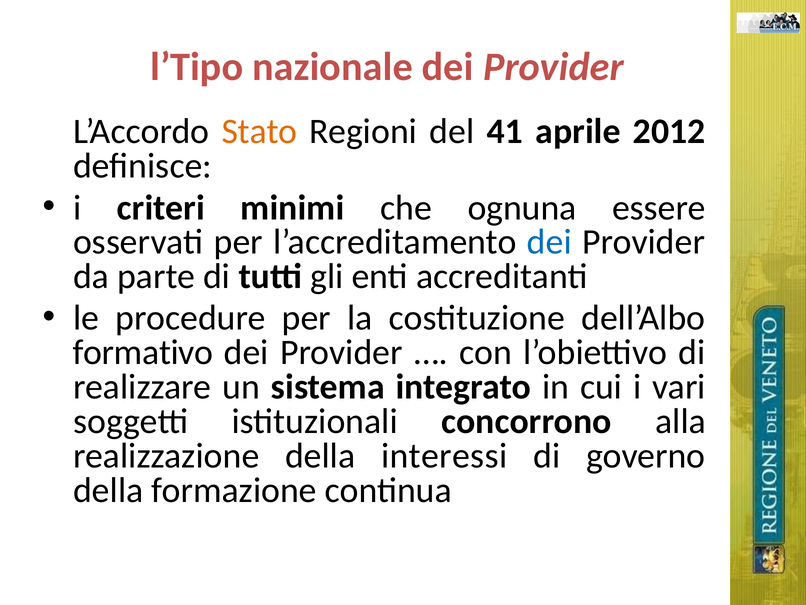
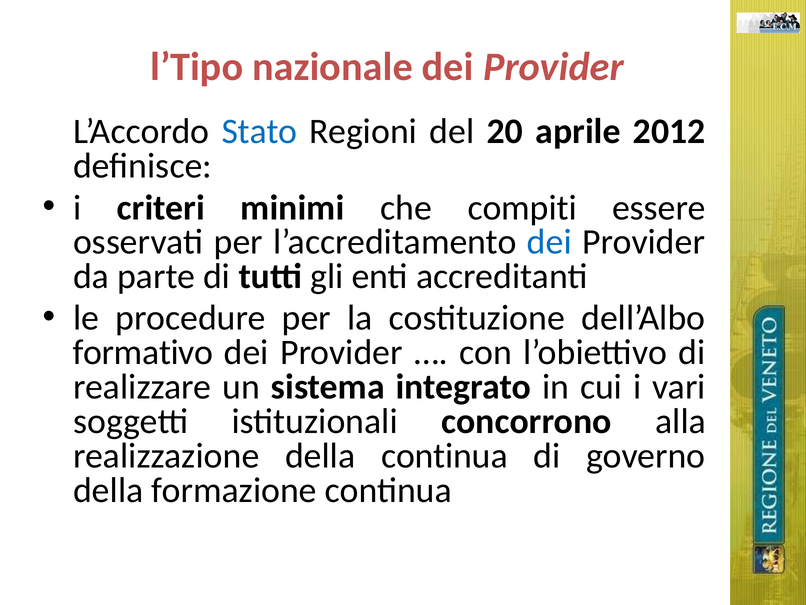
Stato colour: orange -> blue
41: 41 -> 20
ognuna: ognuna -> compiti
della interessi: interessi -> continua
